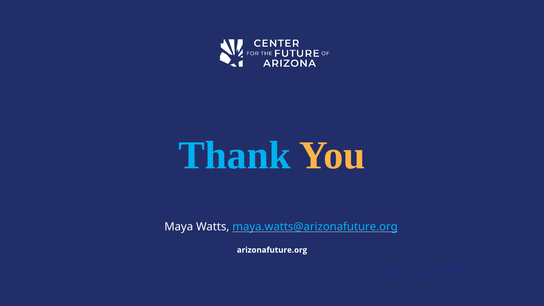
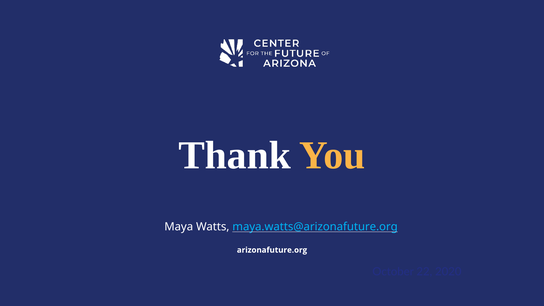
Thank colour: light blue -> white
